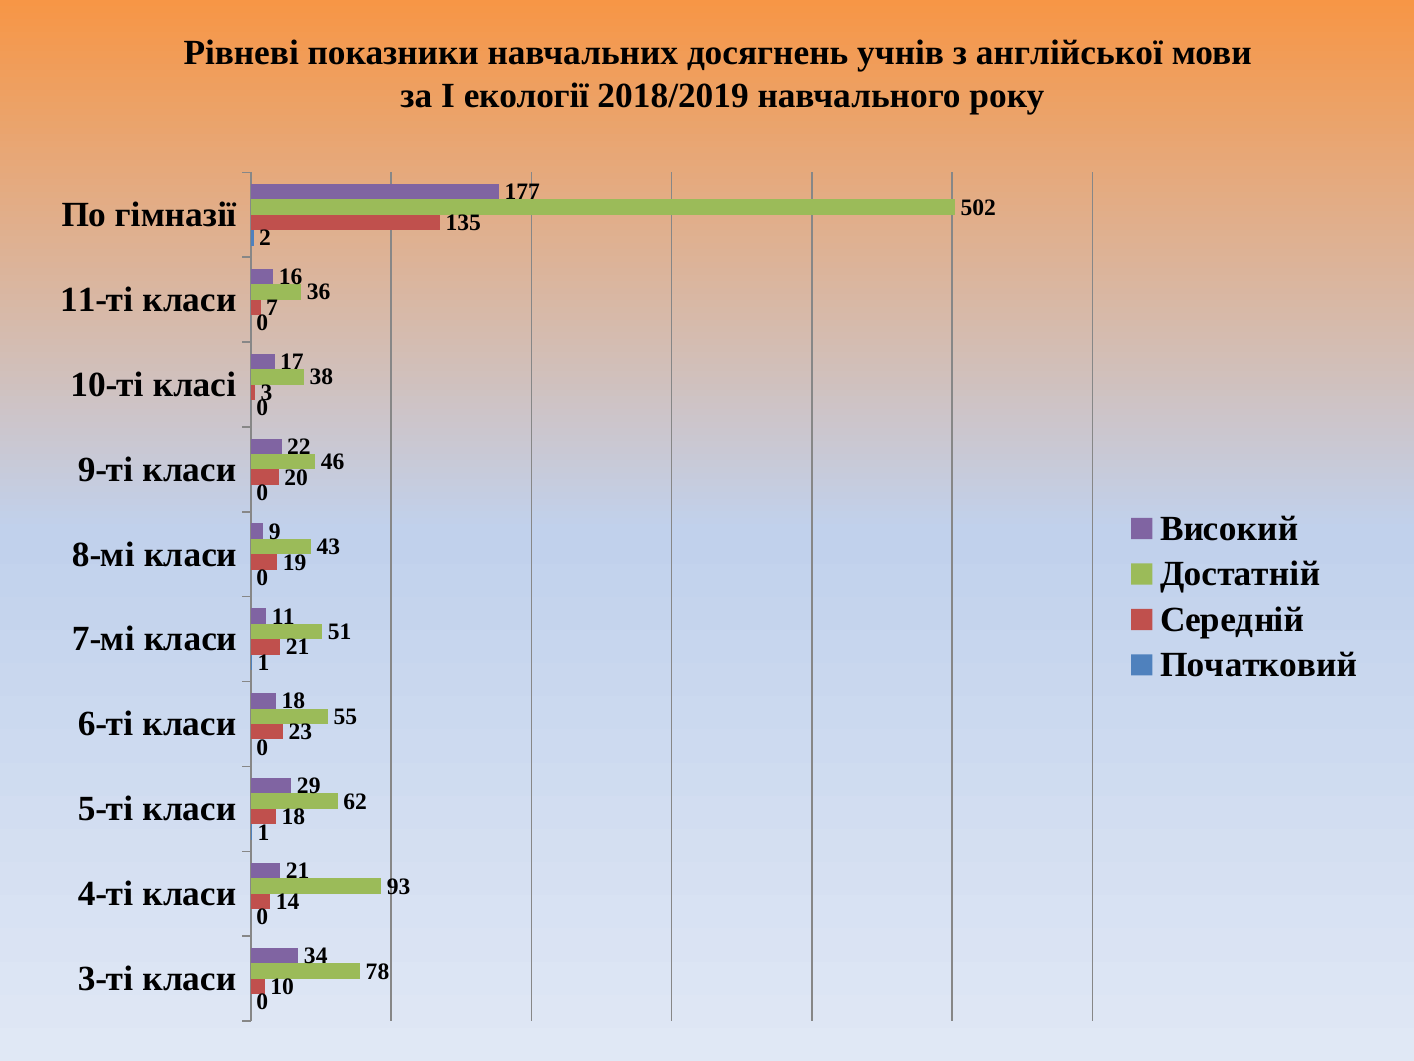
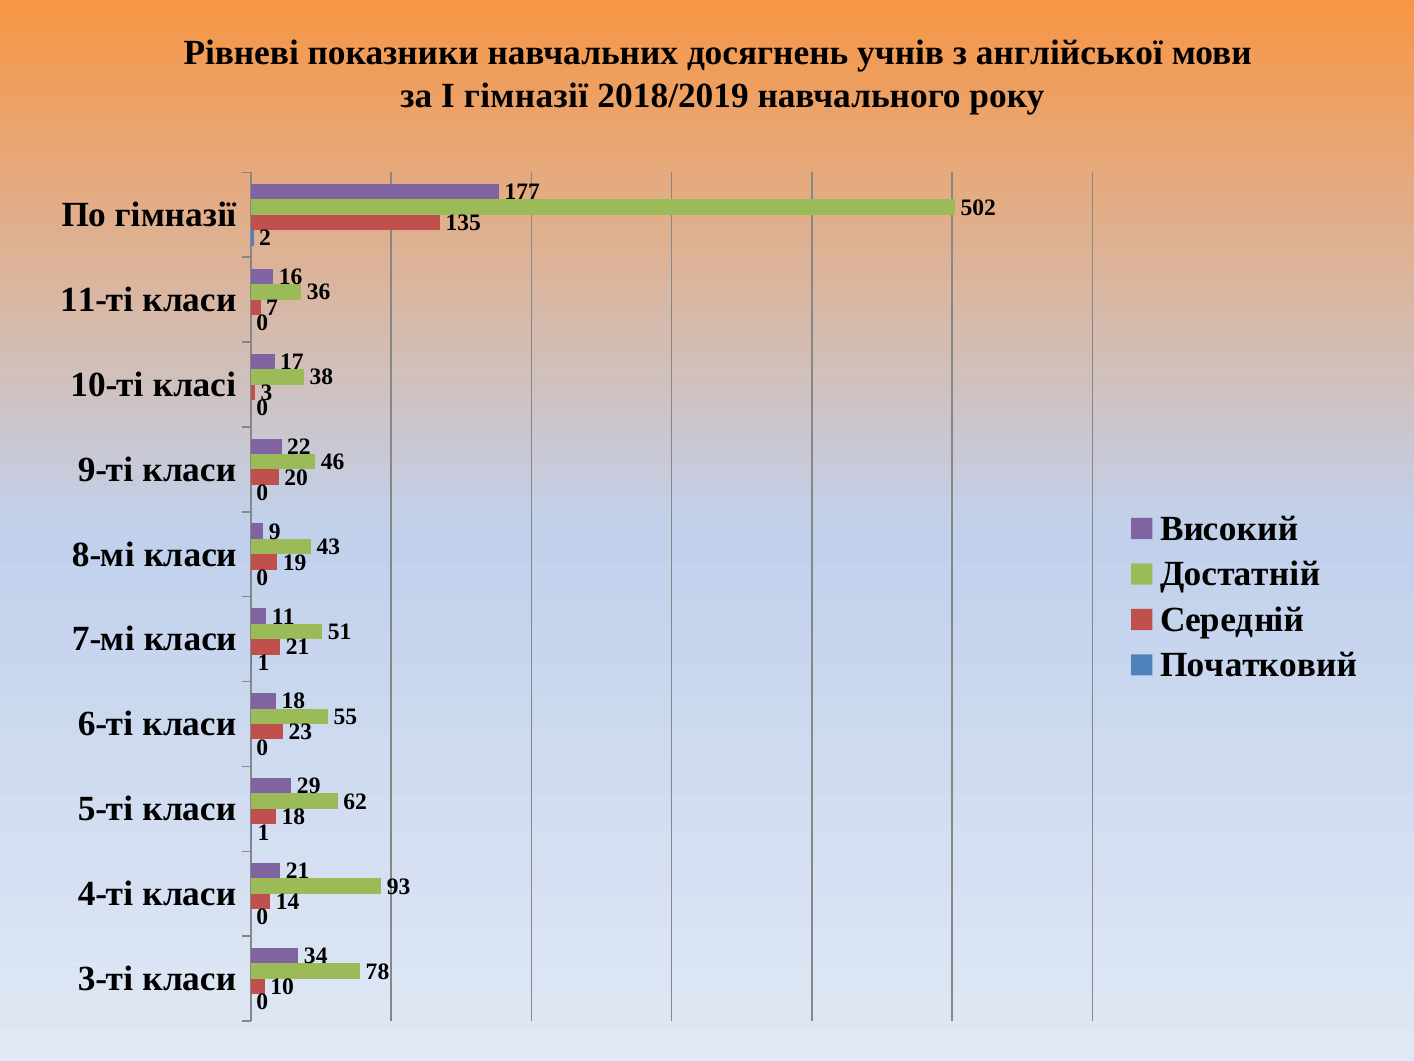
І екології: екології -> гімназії
